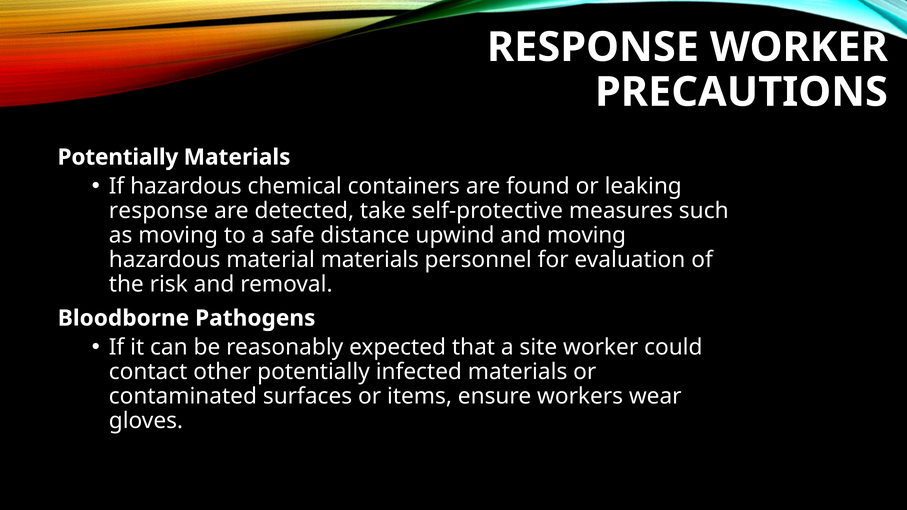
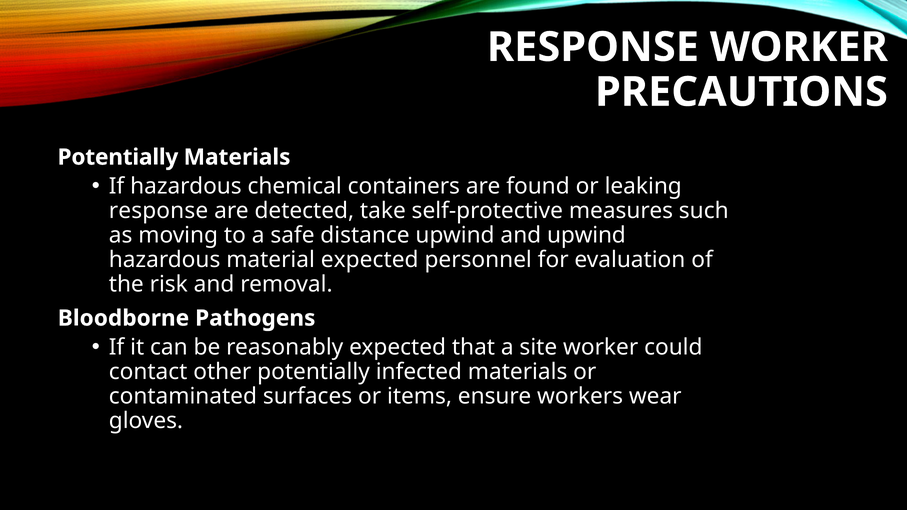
and moving: moving -> upwind
material materials: materials -> expected
